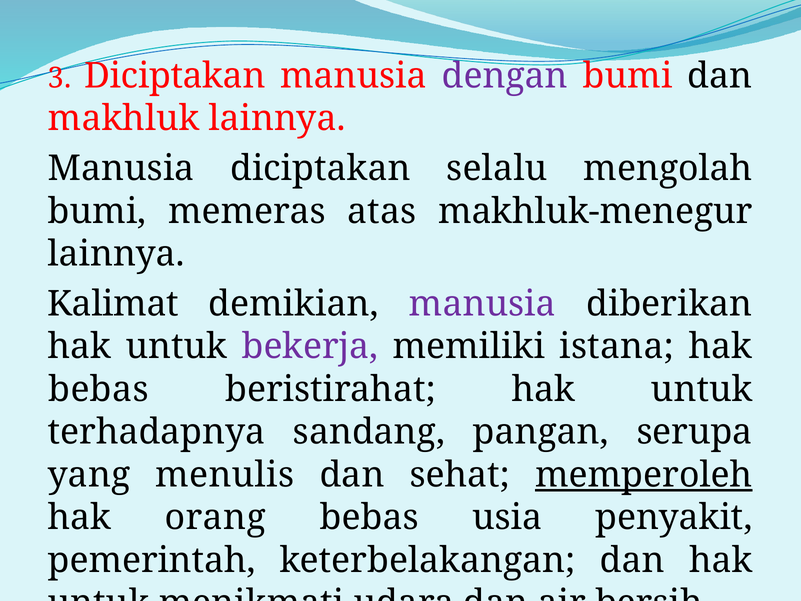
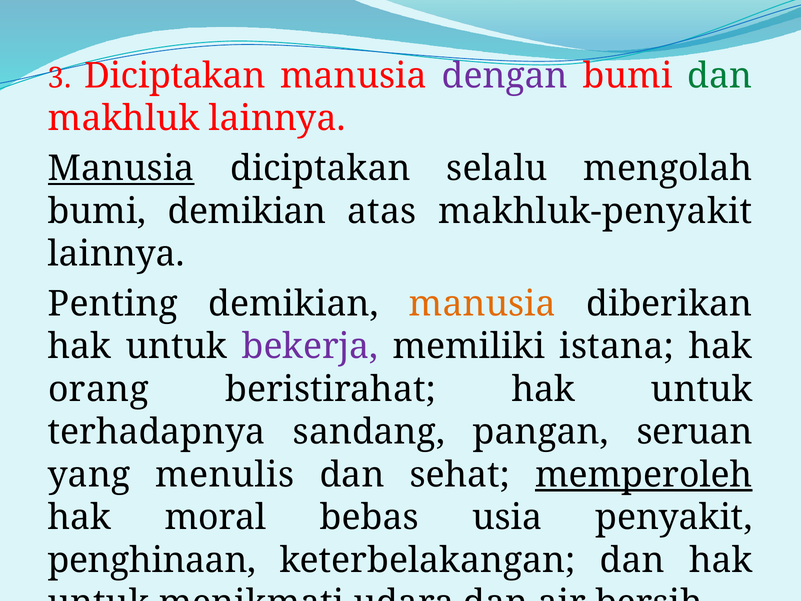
dan at (720, 76) colour: black -> green
Manusia at (121, 168) underline: none -> present
bumi memeras: memeras -> demikian
makhluk-menegur: makhluk-menegur -> makhluk-penyakit
Kalimat: Kalimat -> Penting
manusia at (482, 304) colour: purple -> orange
bebas at (99, 389): bebas -> orang
serupa: serupa -> seruan
orang: orang -> moral
pemerintah: pemerintah -> penghinaan
